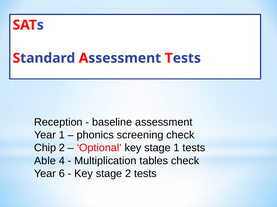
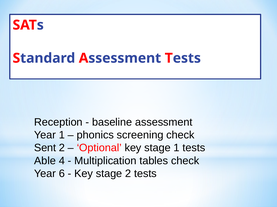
Chip: Chip -> Sent
